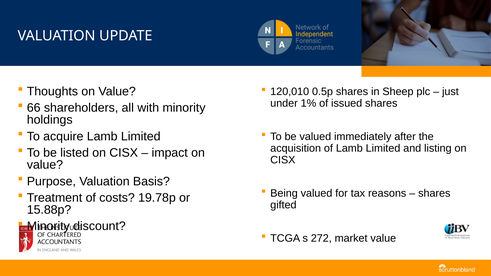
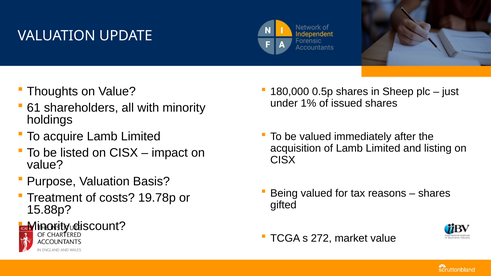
120,010: 120,010 -> 180,000
66: 66 -> 61
